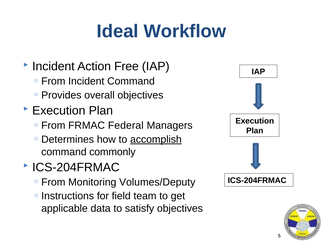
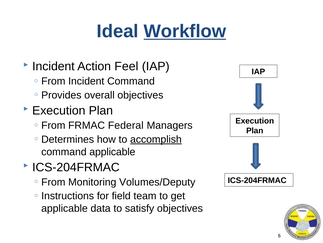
Workflow underline: none -> present
Free: Free -> Feel
command commonly: commonly -> applicable
